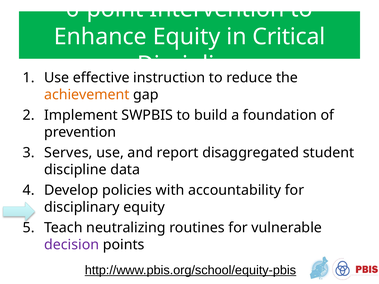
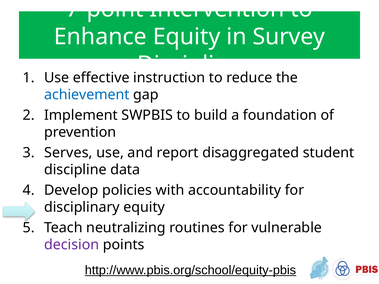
6-point: 6-point -> 7-point
Critical: Critical -> Survey
achievement colour: orange -> blue
